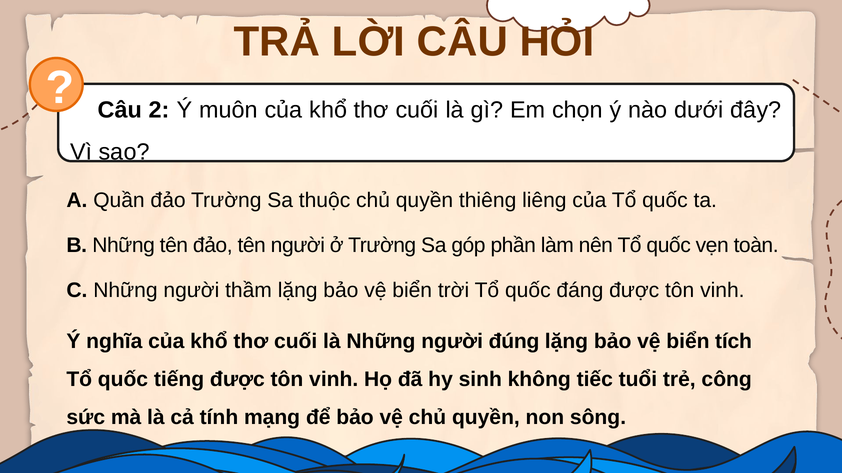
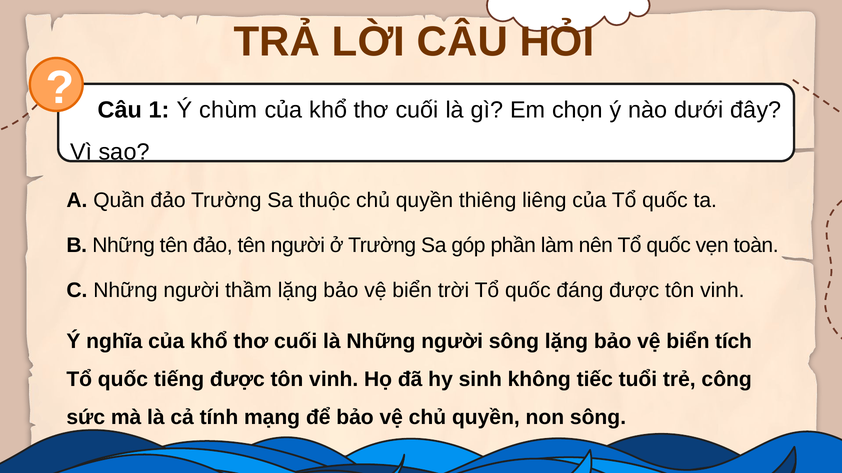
2: 2 -> 1
muôn: muôn -> chùm
người đúng: đúng -> sông
